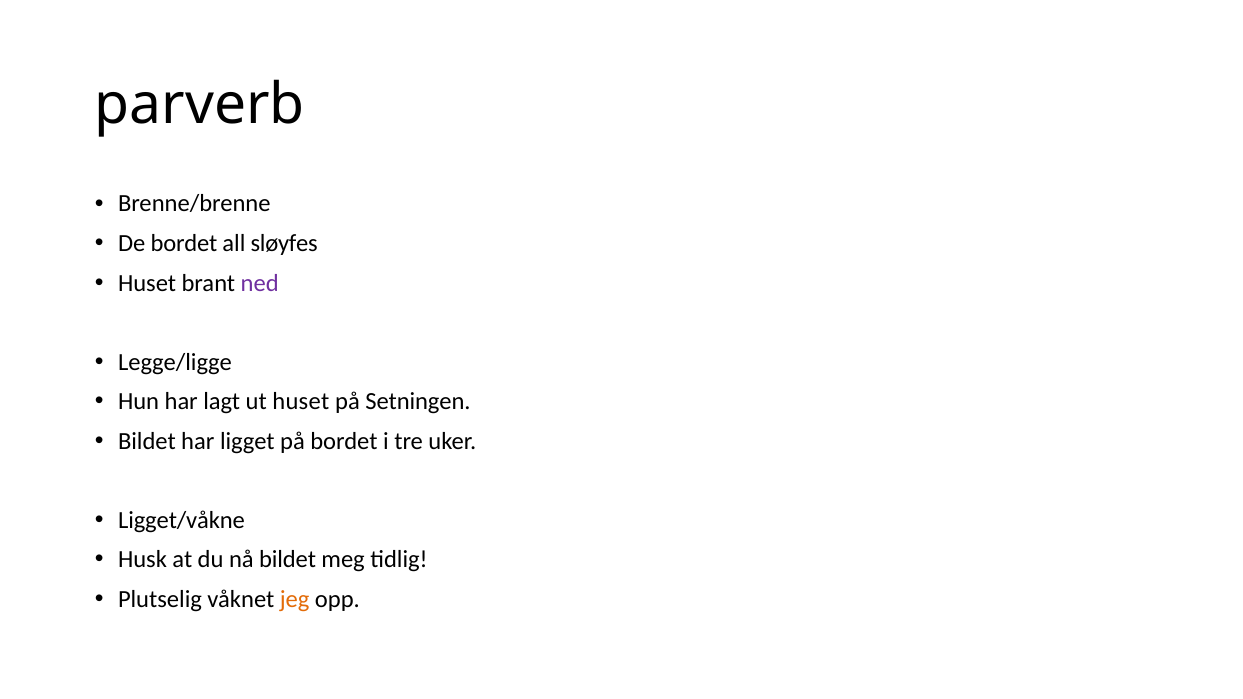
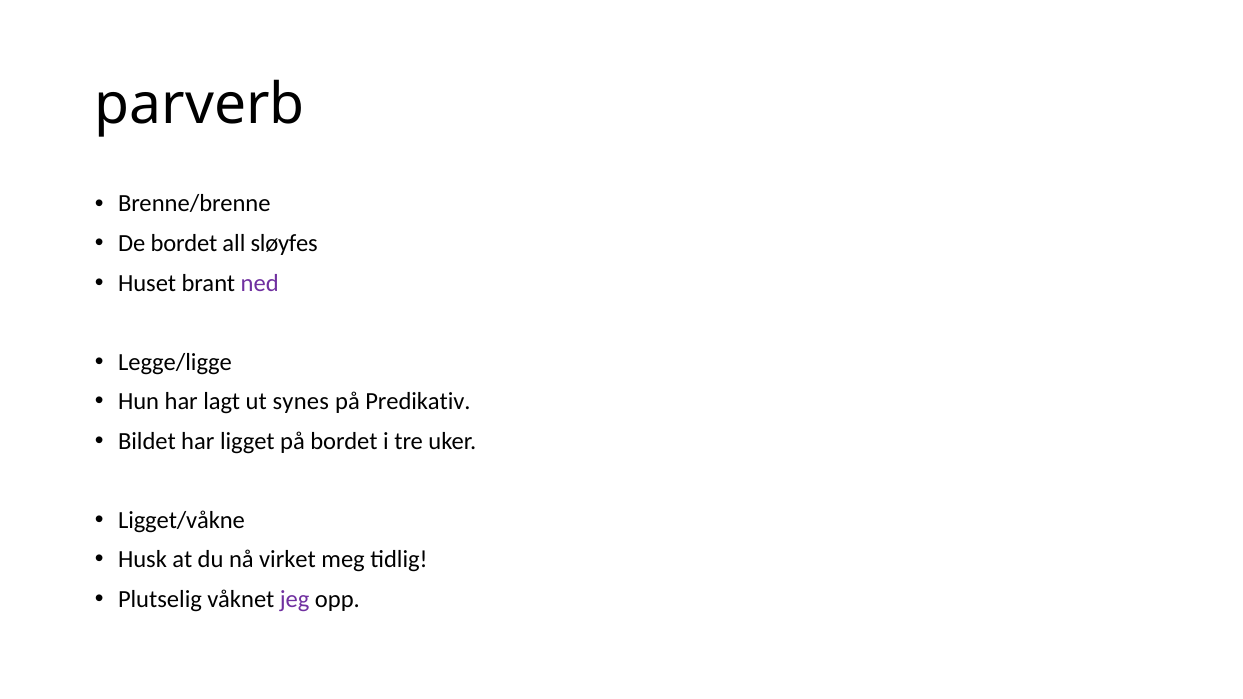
ut huset: huset -> synes
Setningen: Setningen -> Predikativ
nå bildet: bildet -> virket
jeg colour: orange -> purple
